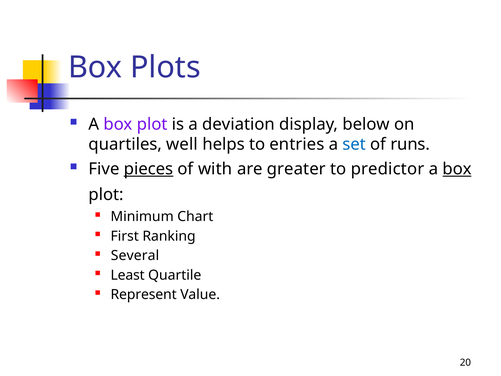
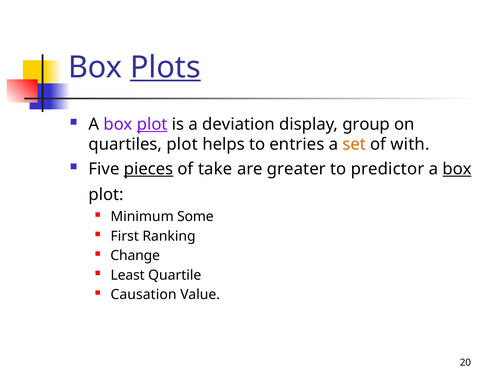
Plots underline: none -> present
plot at (152, 124) underline: none -> present
below: below -> group
quartiles well: well -> plot
set colour: blue -> orange
runs: runs -> with
with: with -> take
Chart: Chart -> Some
Several: Several -> Change
Represent: Represent -> Causation
